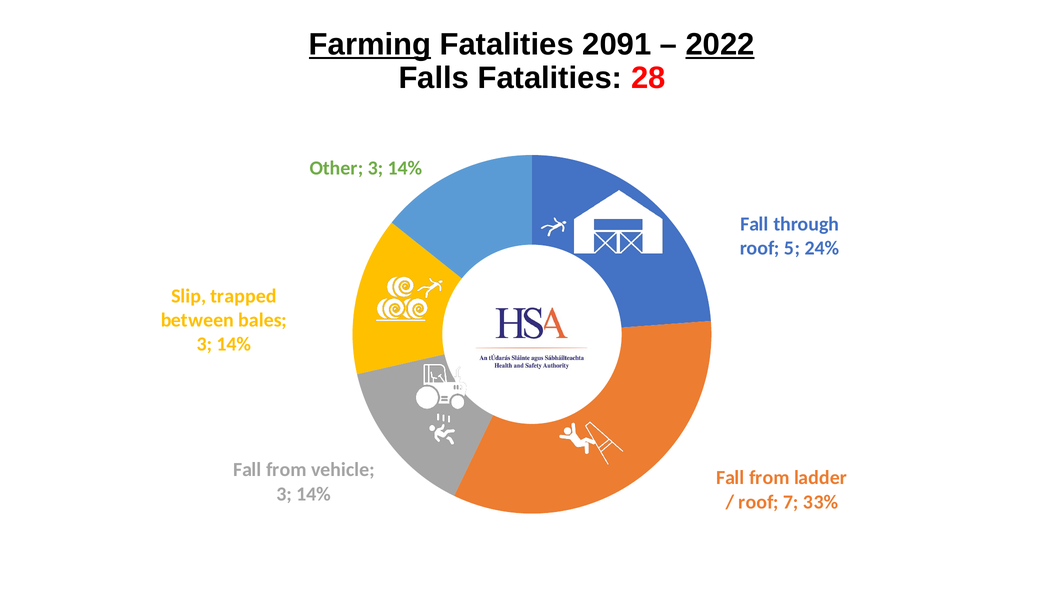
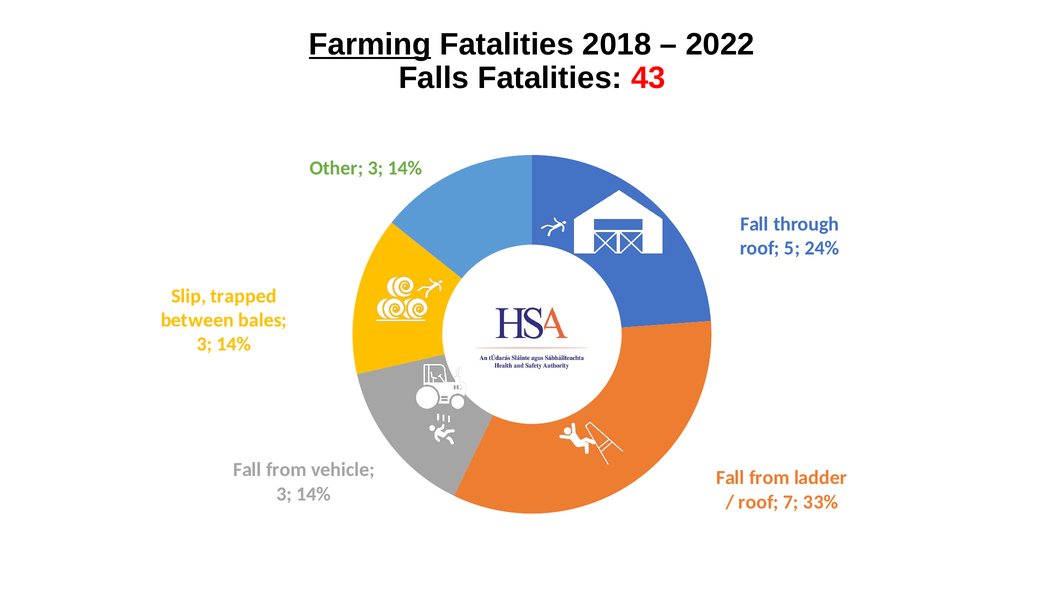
2091: 2091 -> 2018
2022 underline: present -> none
28: 28 -> 43
